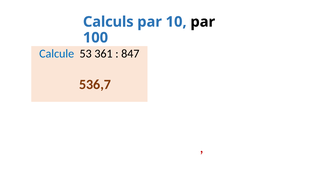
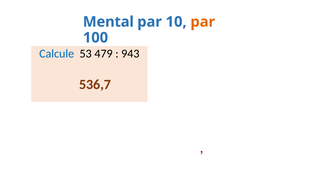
Calculs: Calculs -> Mental
par at (203, 22) colour: black -> orange
361: 361 -> 479
847: 847 -> 943
